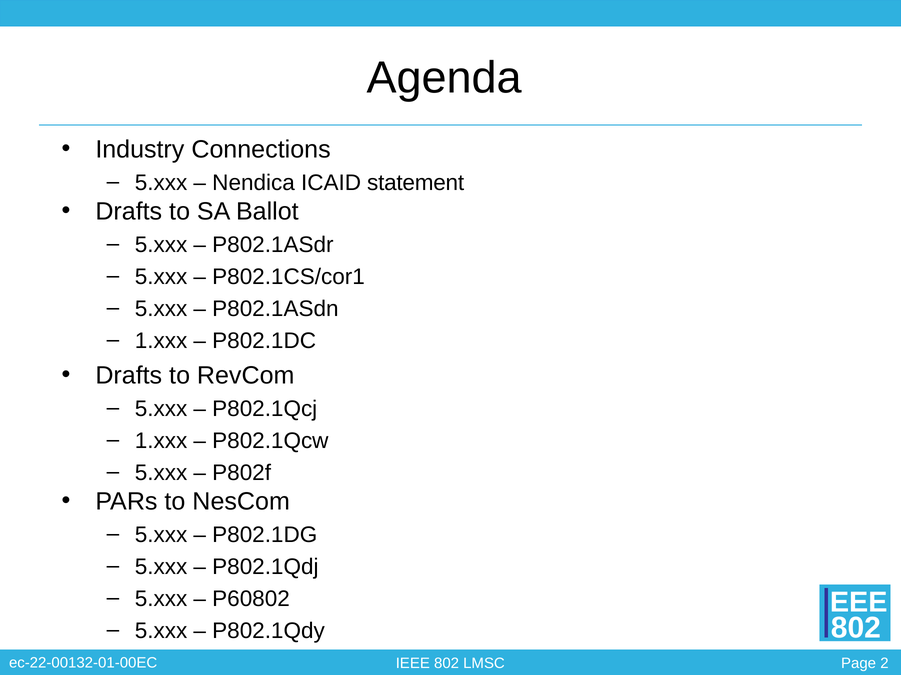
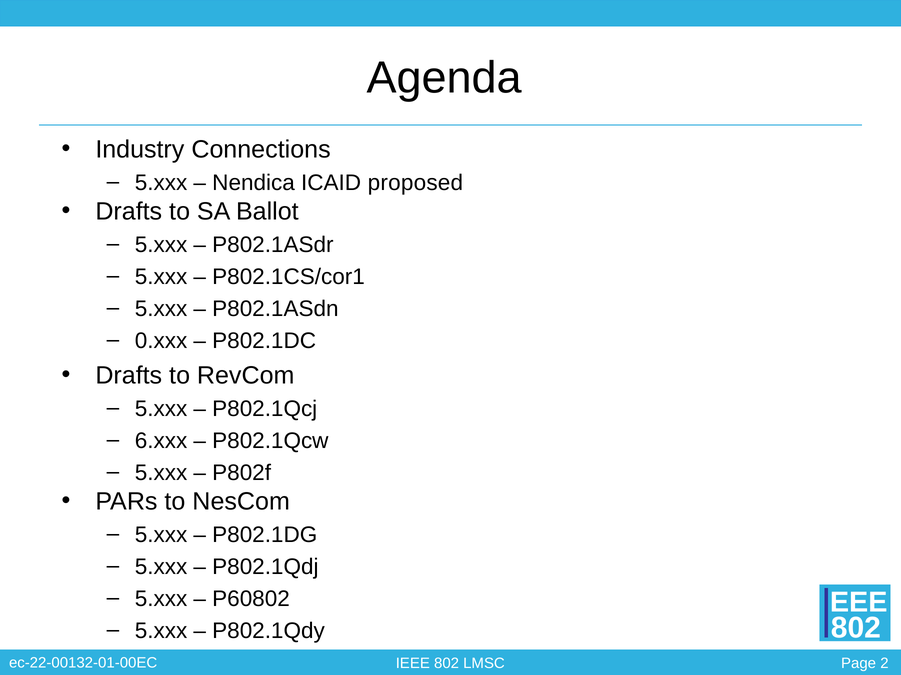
statement: statement -> proposed
1.xxx at (161, 341): 1.xxx -> 0.xxx
1.xxx at (161, 441): 1.xxx -> 6.xxx
